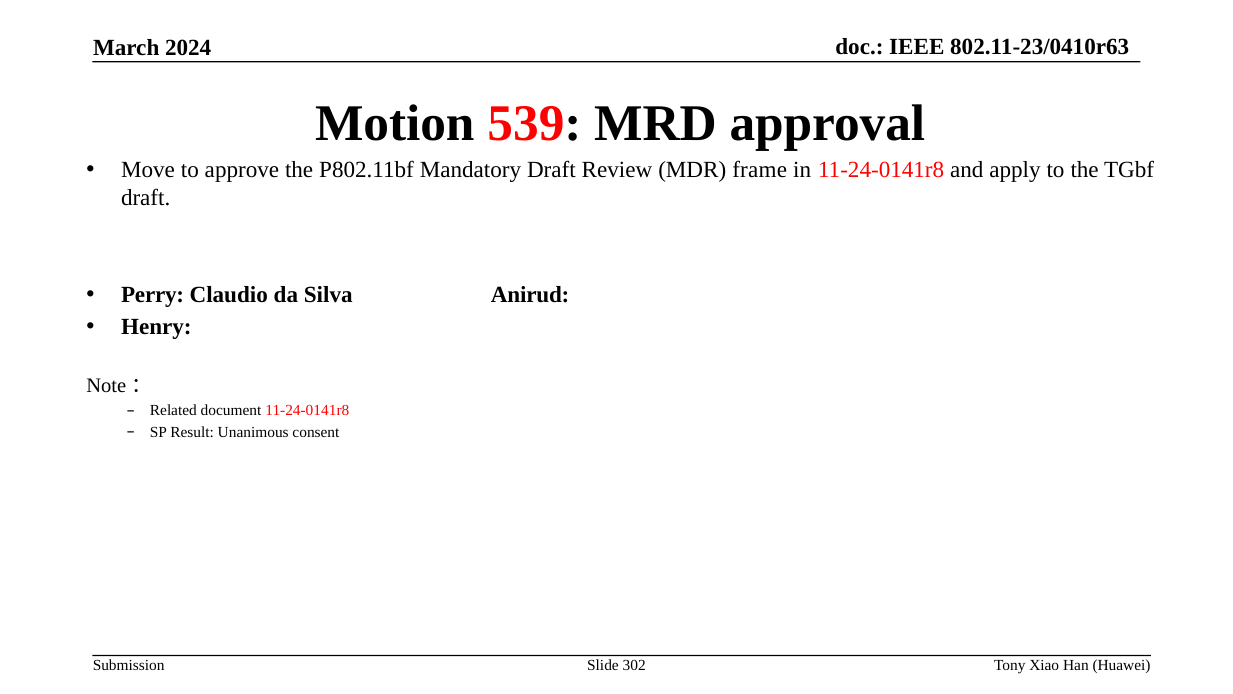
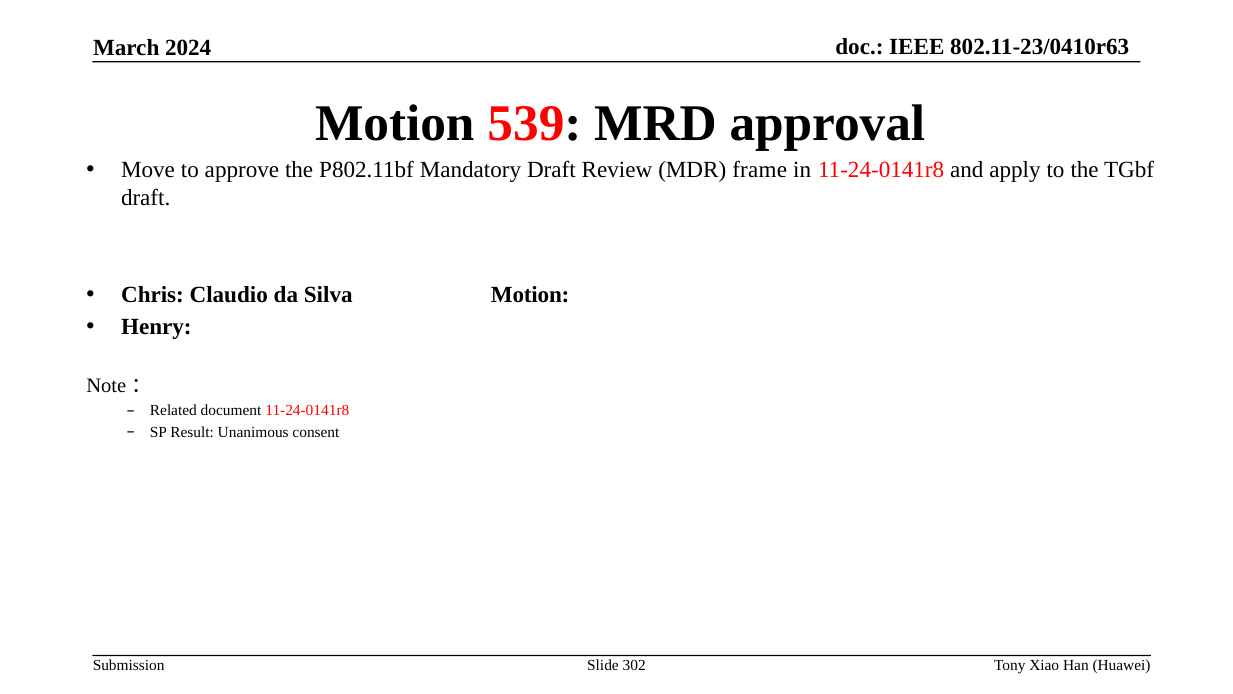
Perry: Perry -> Chris
Silva Anirud: Anirud -> Motion
